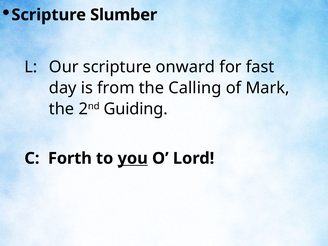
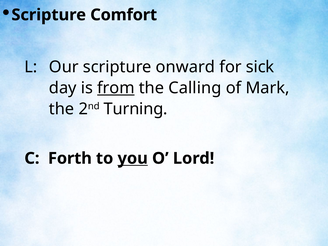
Slumber: Slumber -> Comfort
fast: fast -> sick
from underline: none -> present
Guiding: Guiding -> Turning
